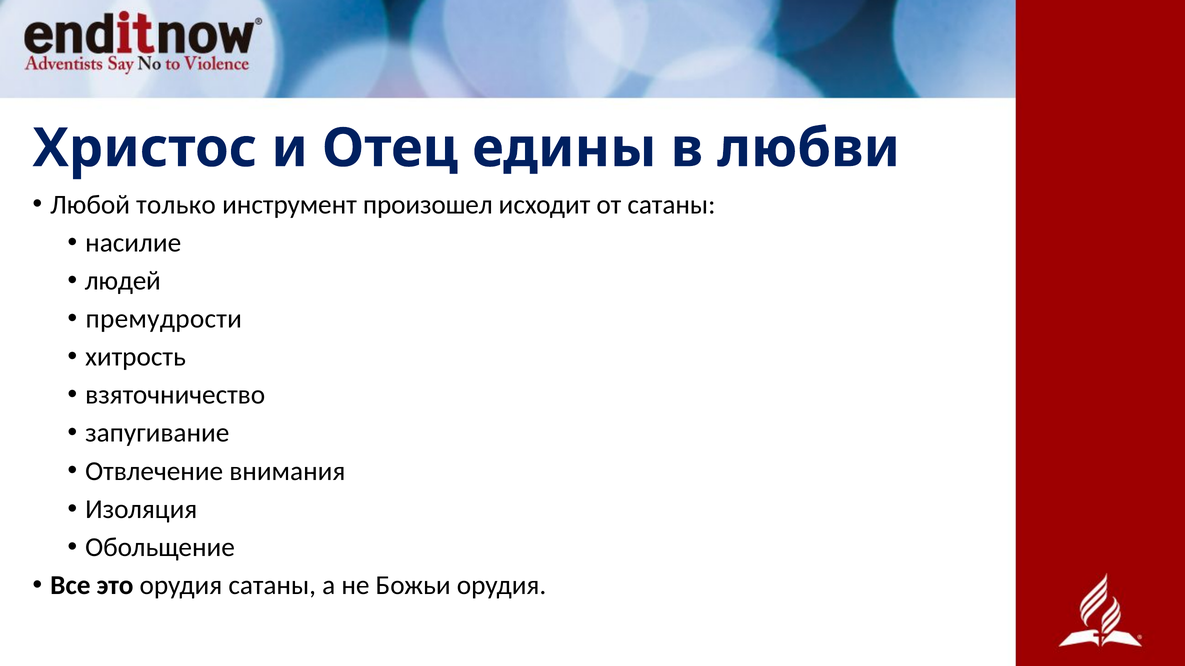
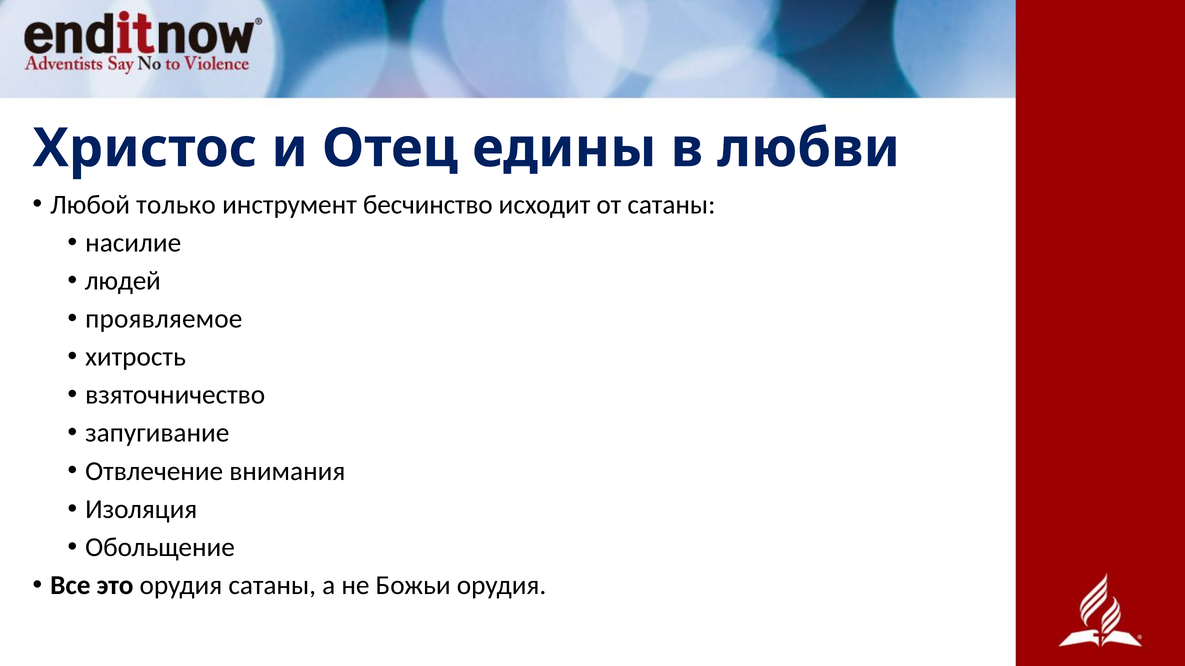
произошел: произошел -> бесчинство
премудрости: премудрости -> проявляемое
